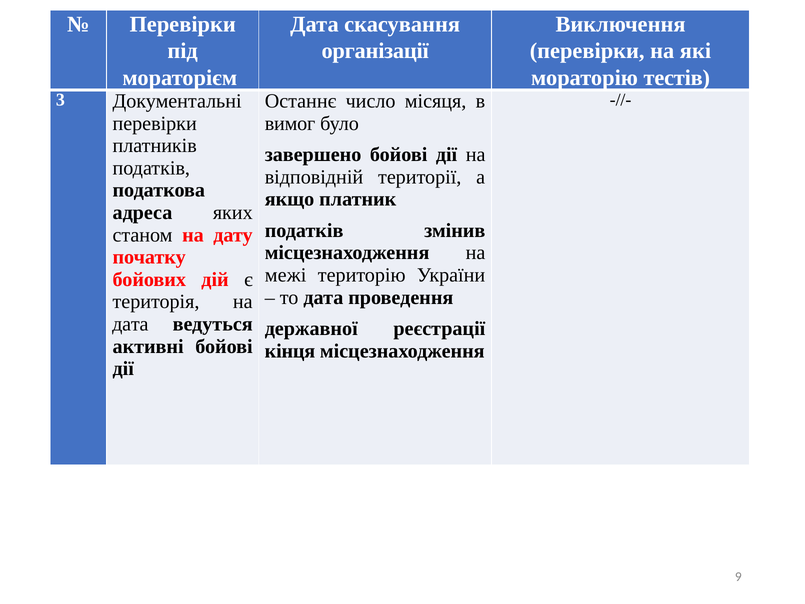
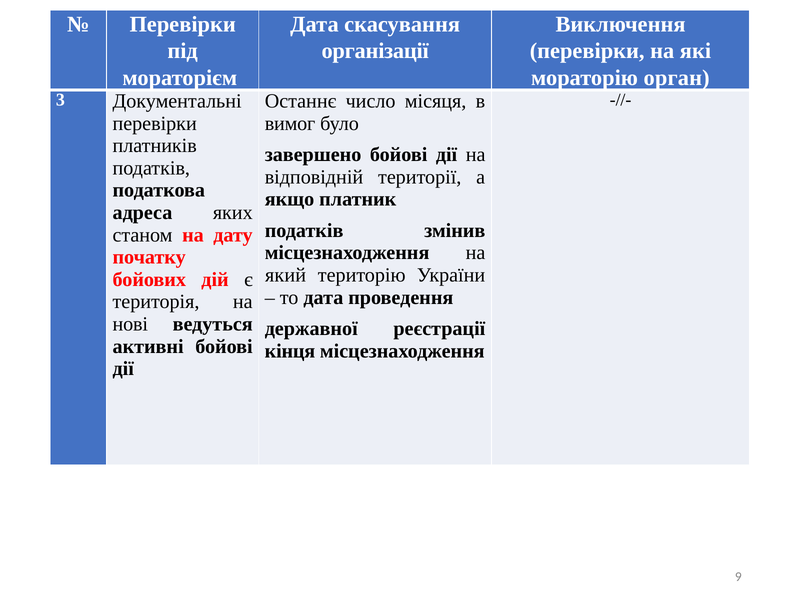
тестів: тестів -> орган
межі: межі -> який
дата at (130, 324): дата -> нові
